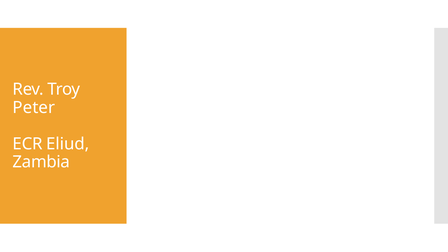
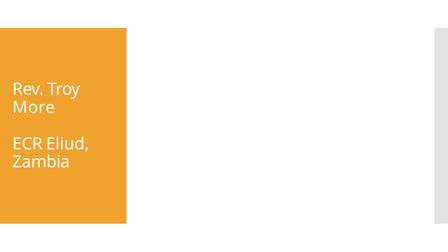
Peter: Peter -> More
